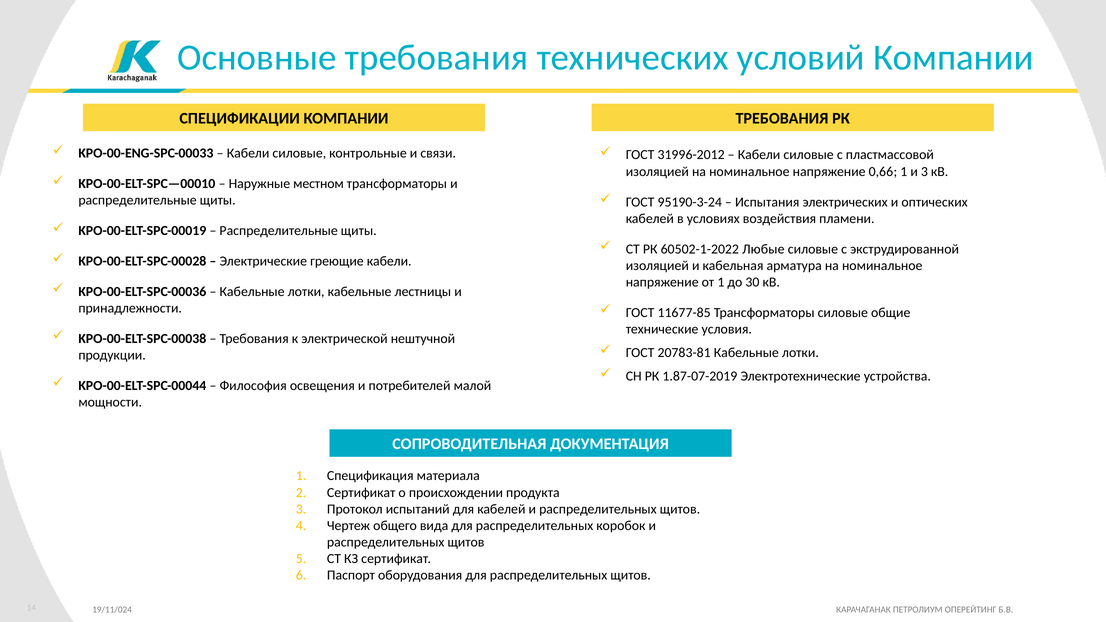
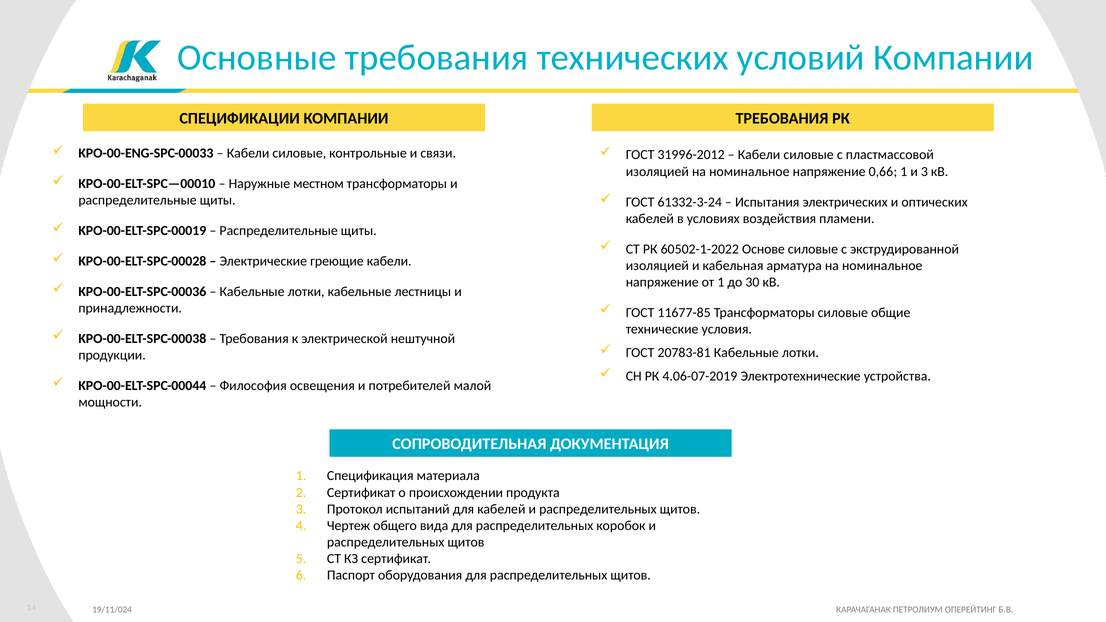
95190-3-24: 95190-3-24 -> 61332-3-24
Любые: Любые -> Основе
1.87-07-2019: 1.87-07-2019 -> 4.06-07-2019
